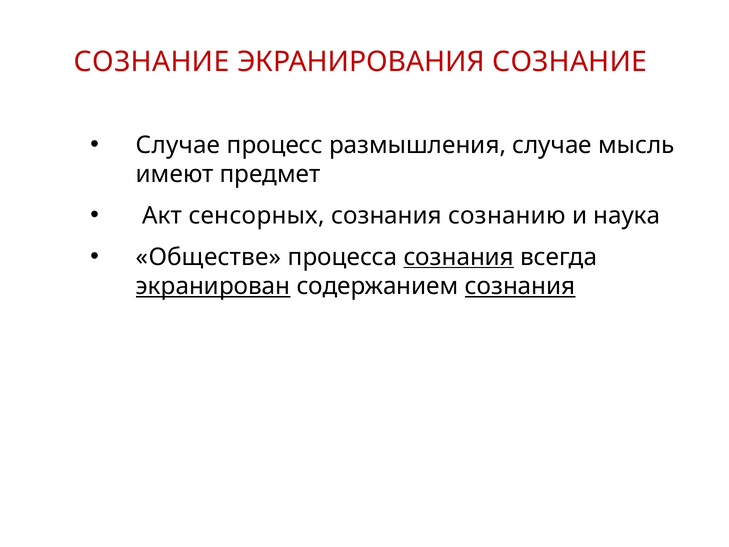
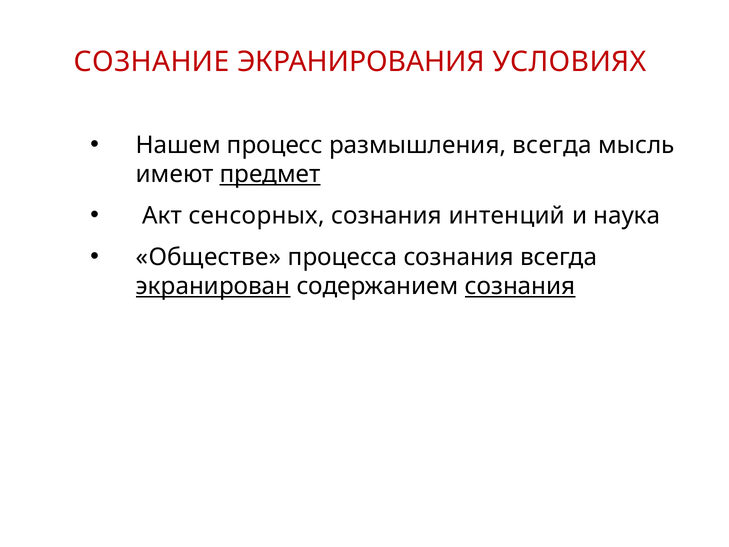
ЭКРАНИРОВАНИЯ СОЗНАНИЕ: СОЗНАНИЕ -> УСЛОВИЯХ
Случае at (178, 145): Случае -> Нашем
размышления случае: случае -> всегда
предмет underline: none -> present
сознанию: сознанию -> интенций
сознания at (459, 257) underline: present -> none
